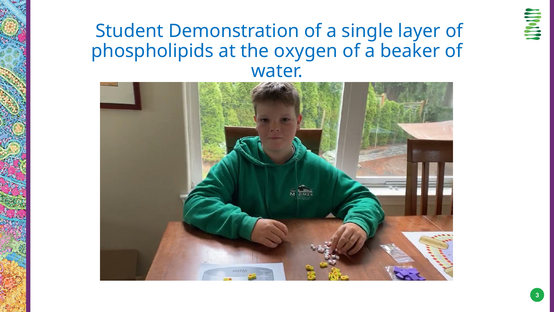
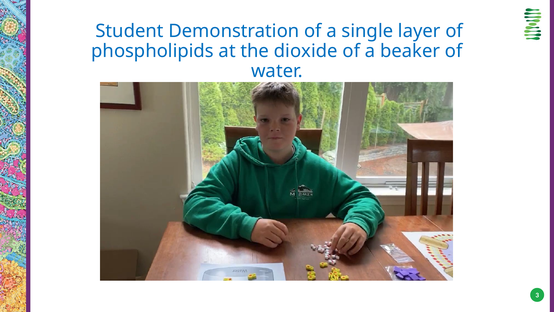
oxygen: oxygen -> dioxide
